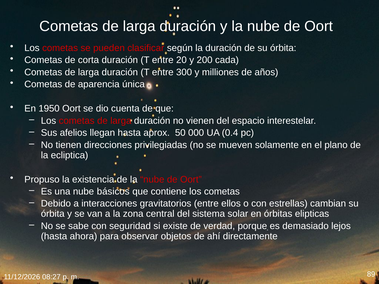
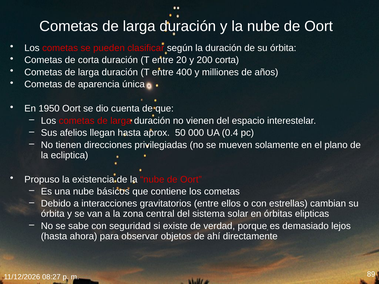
200 cada: cada -> corta
300: 300 -> 400
